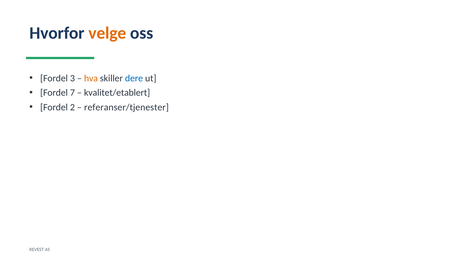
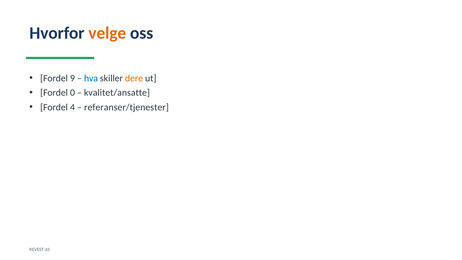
3: 3 -> 9
hva colour: orange -> blue
dere colour: blue -> orange
7: 7 -> 0
kvalitet/etablert: kvalitet/etablert -> kvalitet/ansatte
2: 2 -> 4
